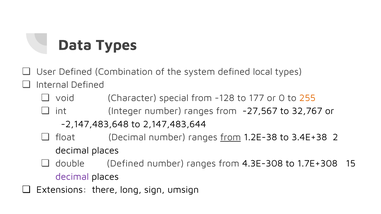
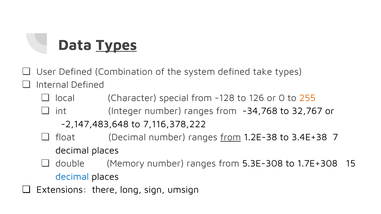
Types at (116, 45) underline: none -> present
local: local -> take
void: void -> local
177: 177 -> 126
-27,567: -27,567 -> -34,768
2,147,483,644: 2,147,483,644 -> 7,116,378,222
2: 2 -> 7
double Defined: Defined -> Memory
4.3E-308: 4.3E-308 -> 5.3E-308
decimal at (72, 177) colour: purple -> blue
